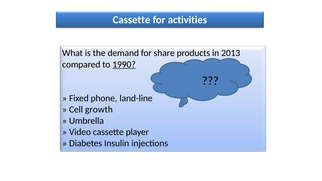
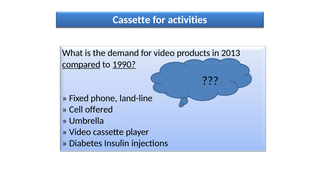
for share: share -> video
compared underline: none -> present
growth: growth -> offered
